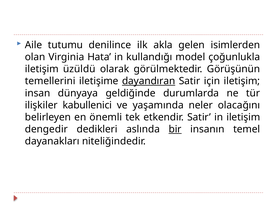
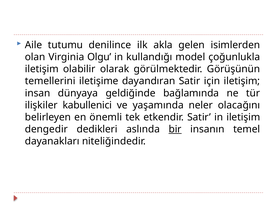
Hata: Hata -> Olgu
üzüldü: üzüldü -> olabilir
dayandıran underline: present -> none
durumlarda: durumlarda -> bağlamında
